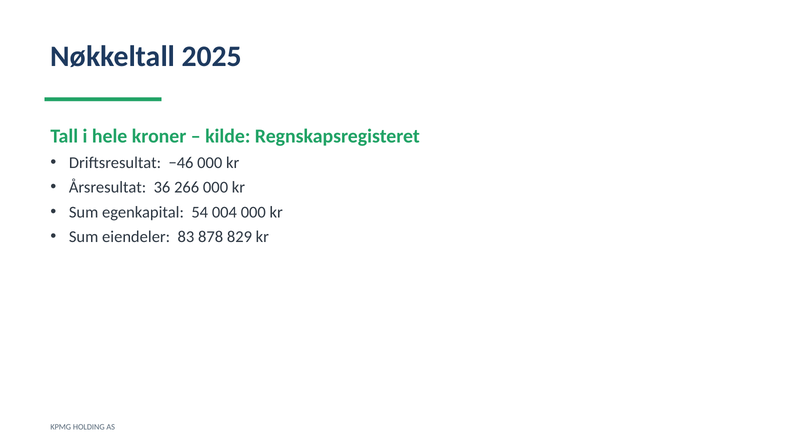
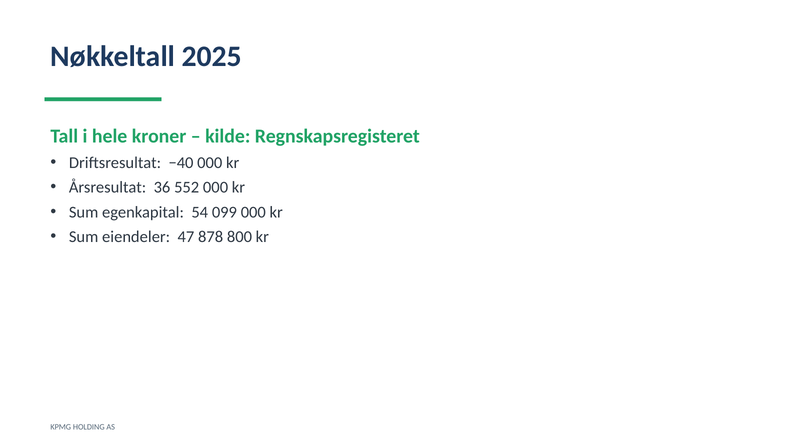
−46: −46 -> −40
266: 266 -> 552
004: 004 -> 099
83: 83 -> 47
829: 829 -> 800
